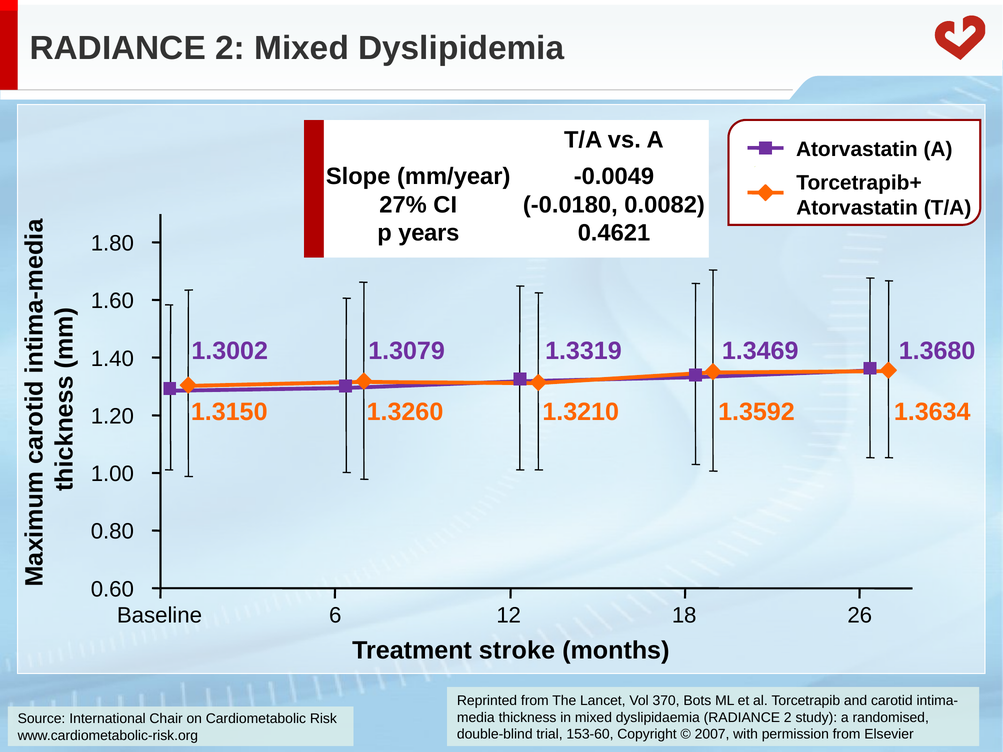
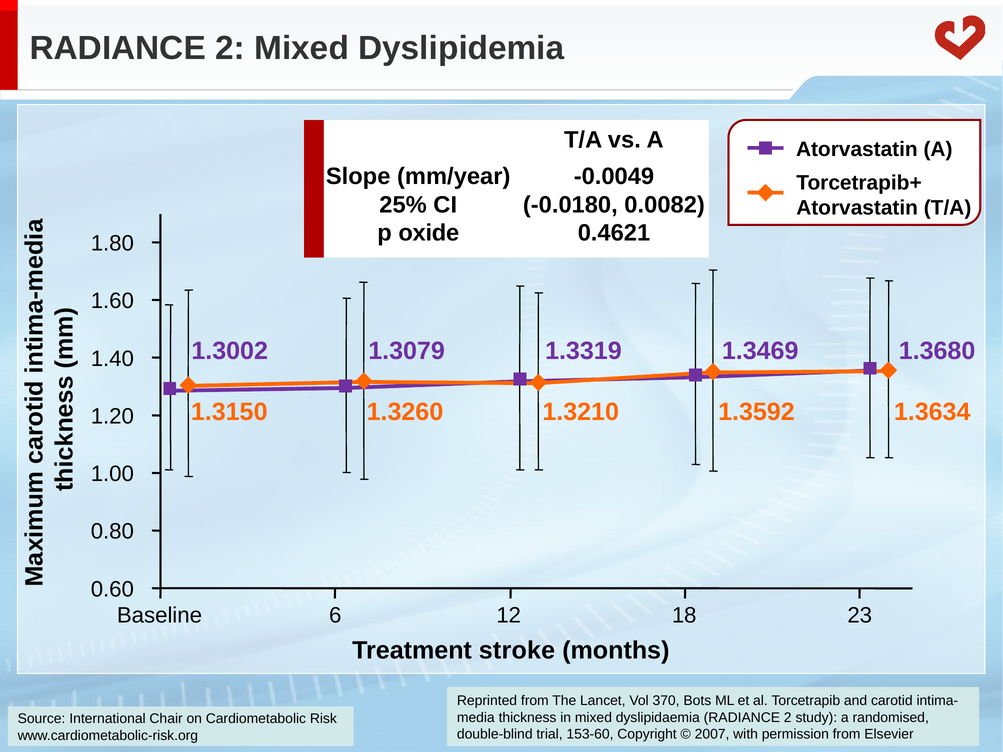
27%: 27% -> 25%
years: years -> oxide
26: 26 -> 23
